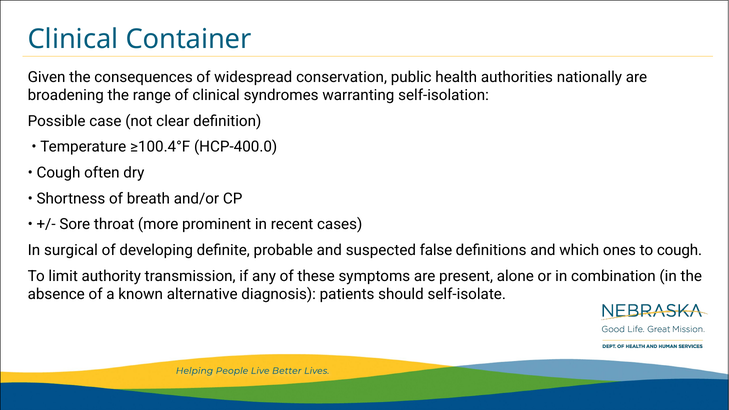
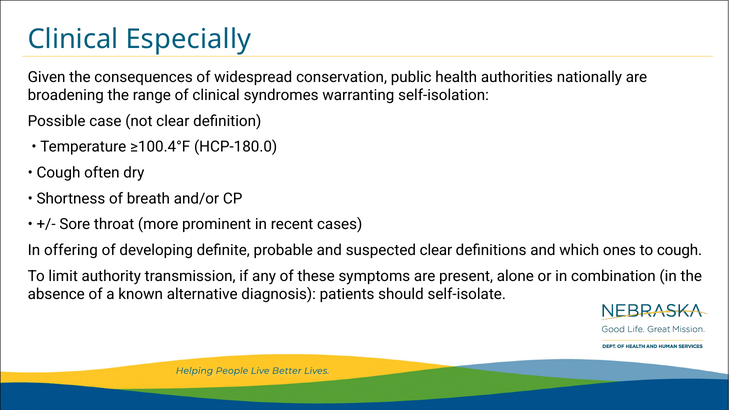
Container: Container -> Especially
HCP-400.0: HCP-400.0 -> HCP-180.0
surgical: surgical -> offering
suspected false: false -> clear
